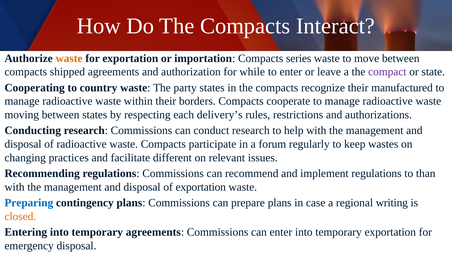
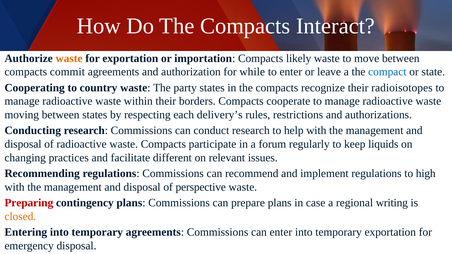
series: series -> likely
shipped: shipped -> commit
compact colour: purple -> blue
manufactured: manufactured -> radioisotopes
wastes: wastes -> liquids
than: than -> high
of exportation: exportation -> perspective
Preparing colour: blue -> red
